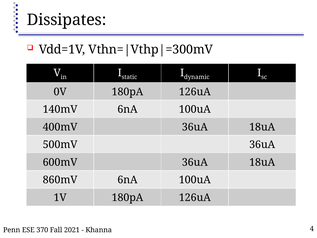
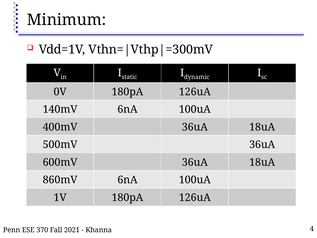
Dissipates: Dissipates -> Minimum
